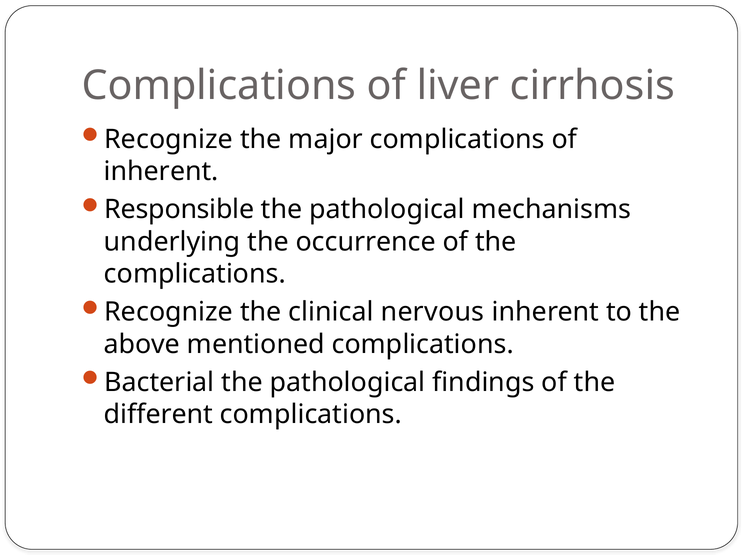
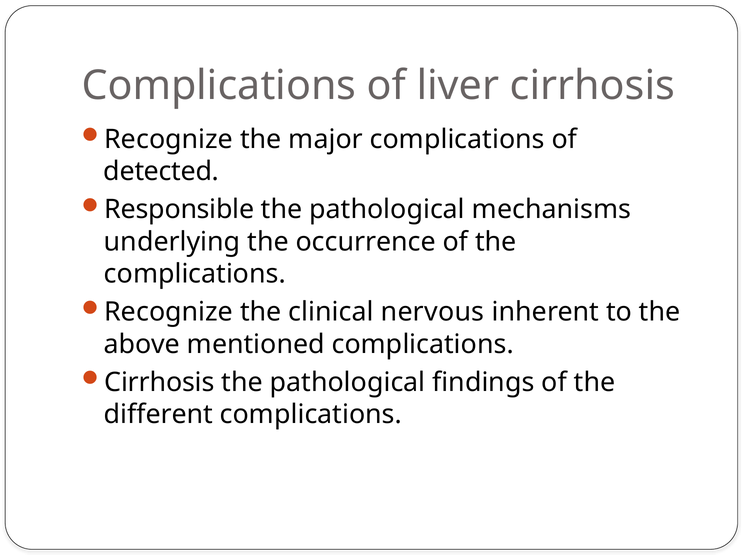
inherent at (161, 171): inherent -> detected
Bacterial at (159, 383): Bacterial -> Cirrhosis
